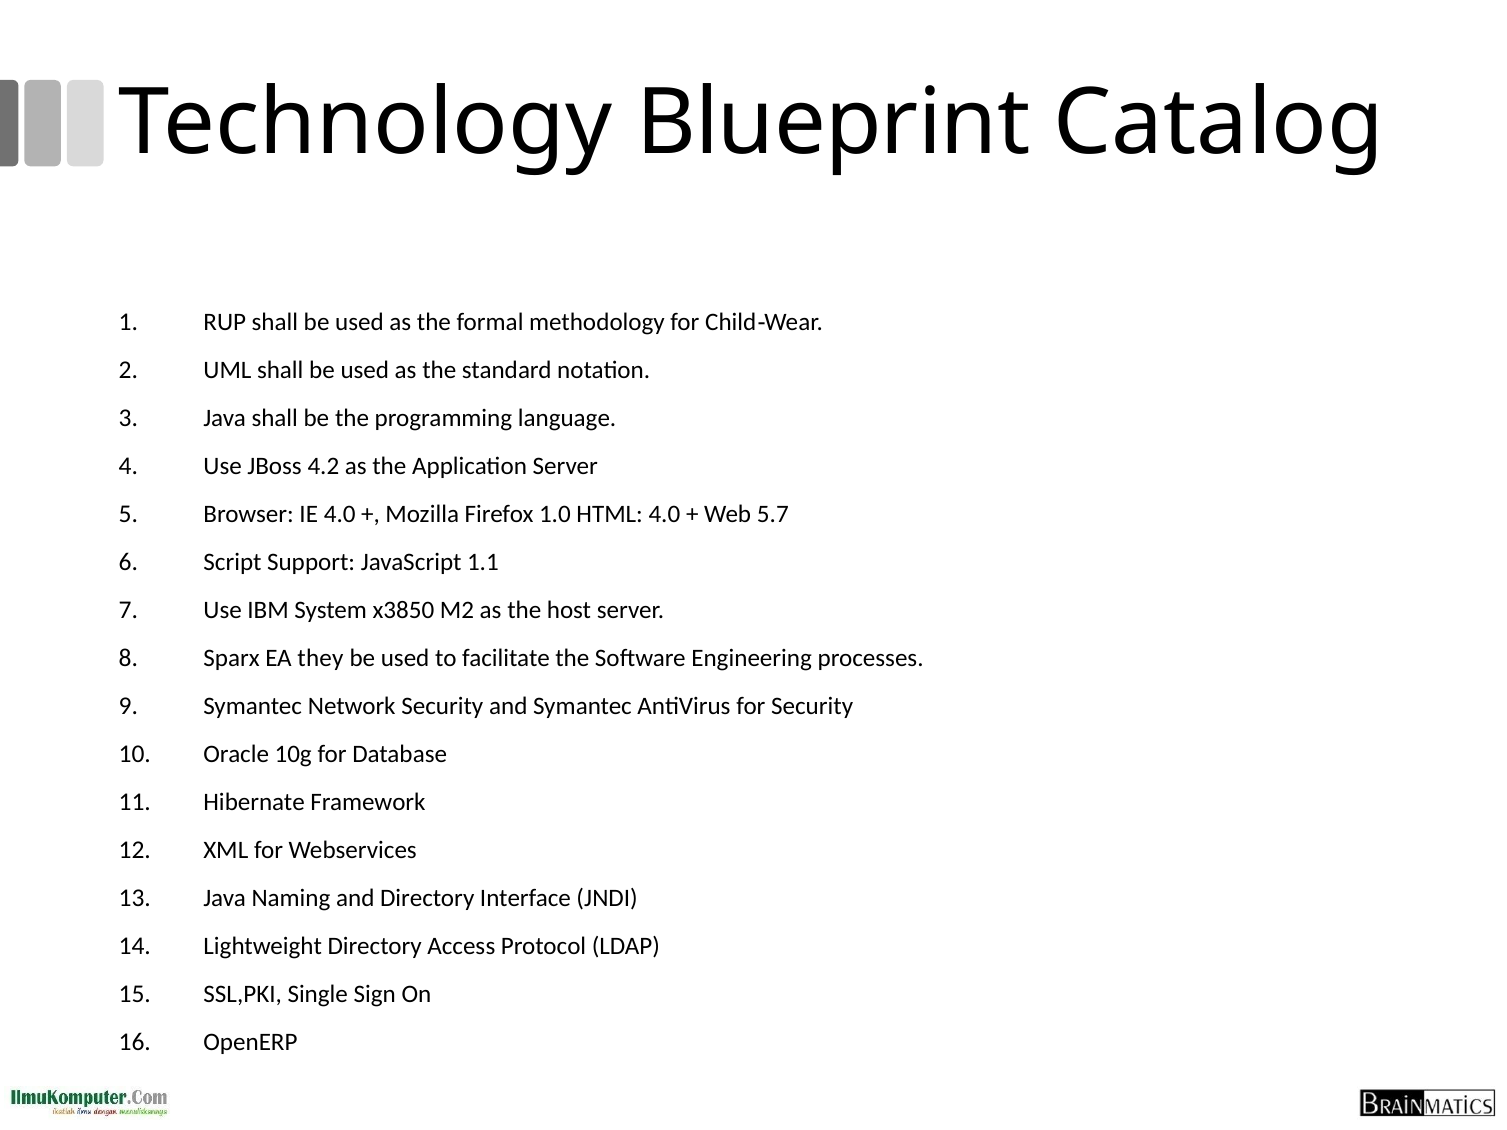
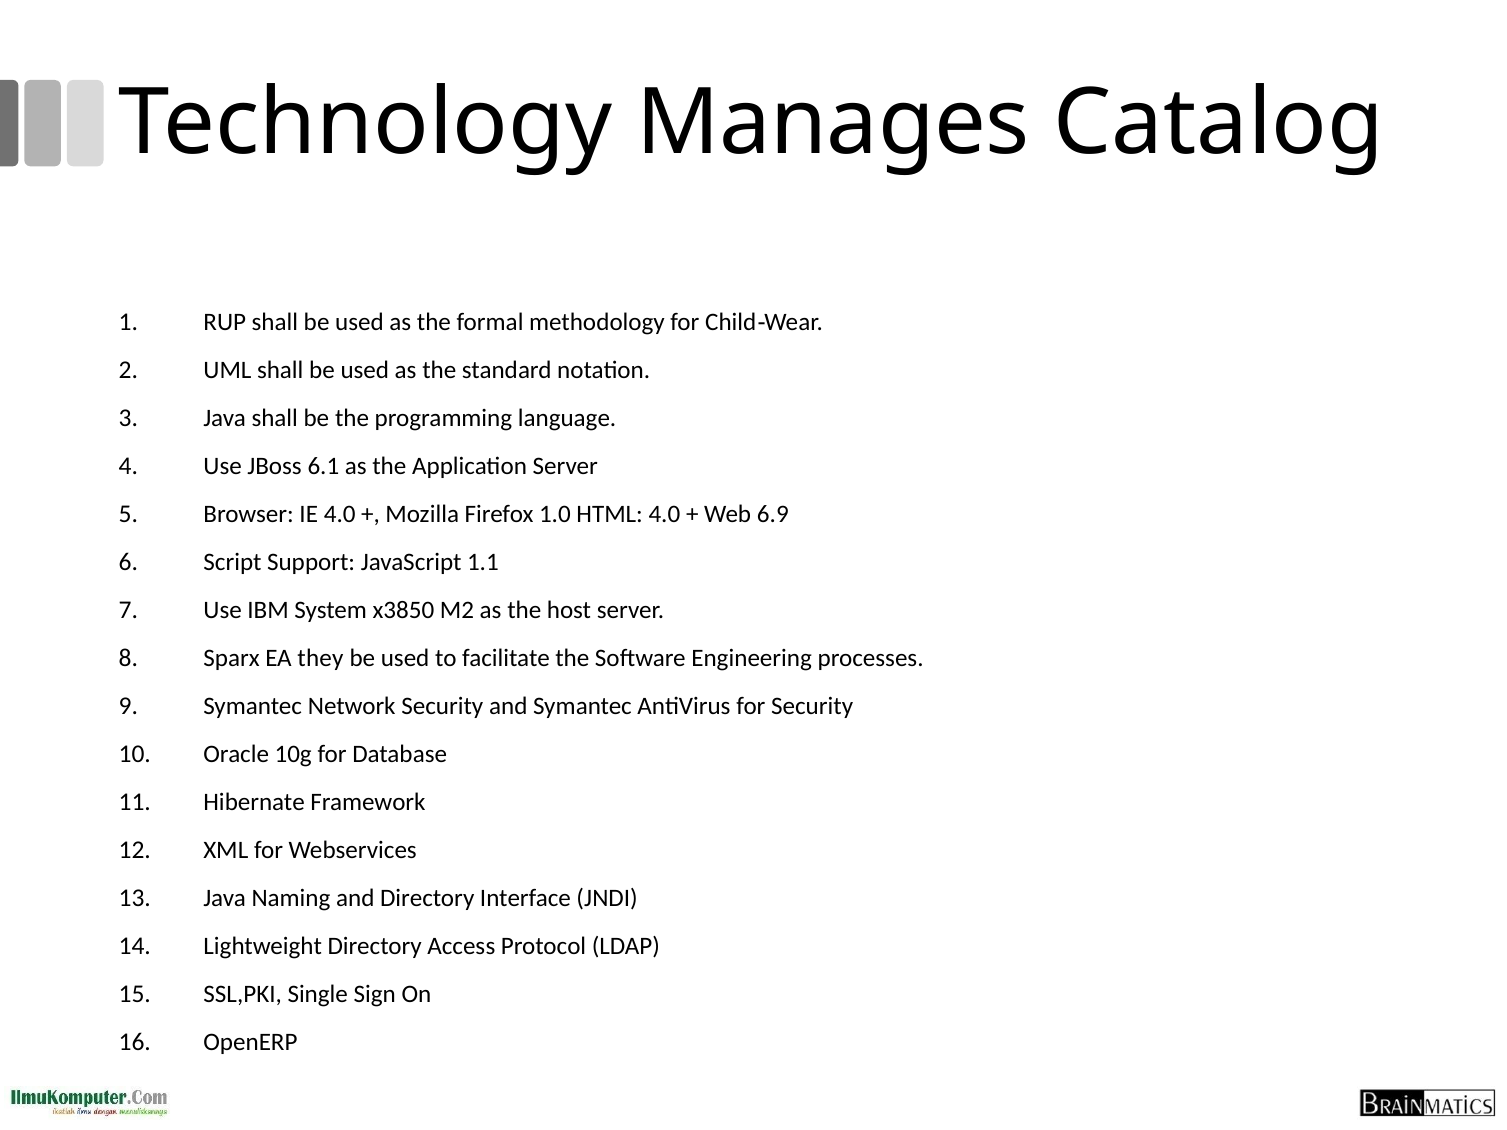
Blueprint: Blueprint -> Manages
4.2: 4.2 -> 6.1
5.7: 5.7 -> 6.9
